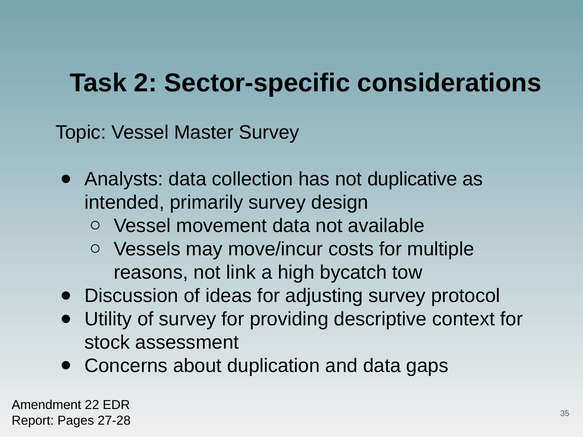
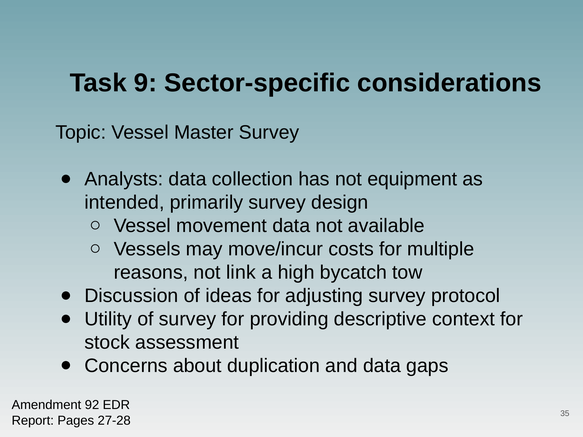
2: 2 -> 9
duplicative: duplicative -> equipment
22: 22 -> 92
